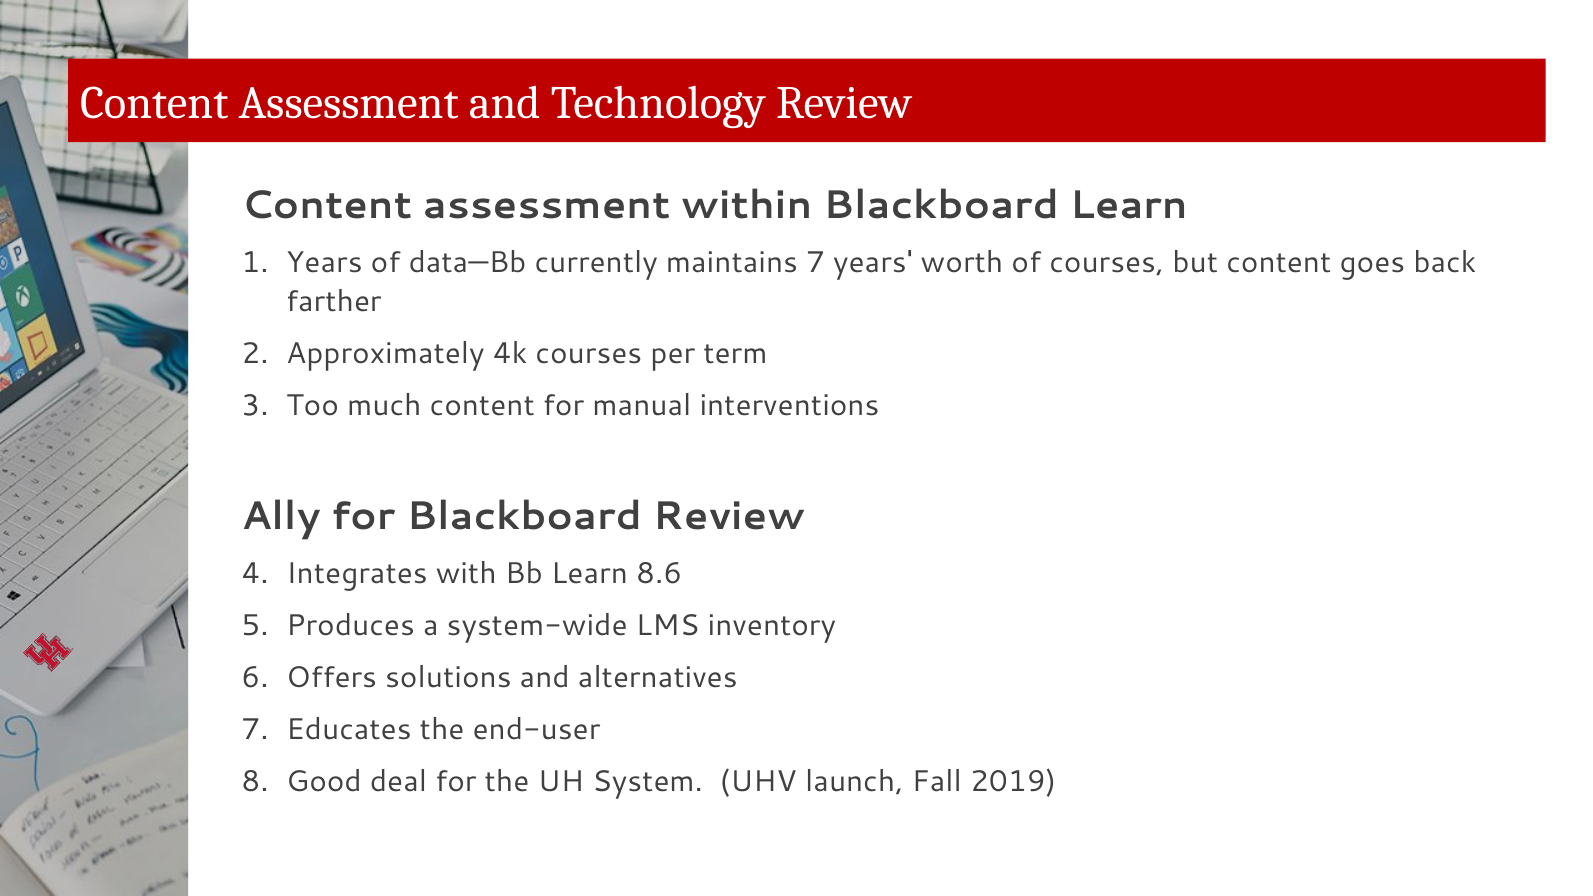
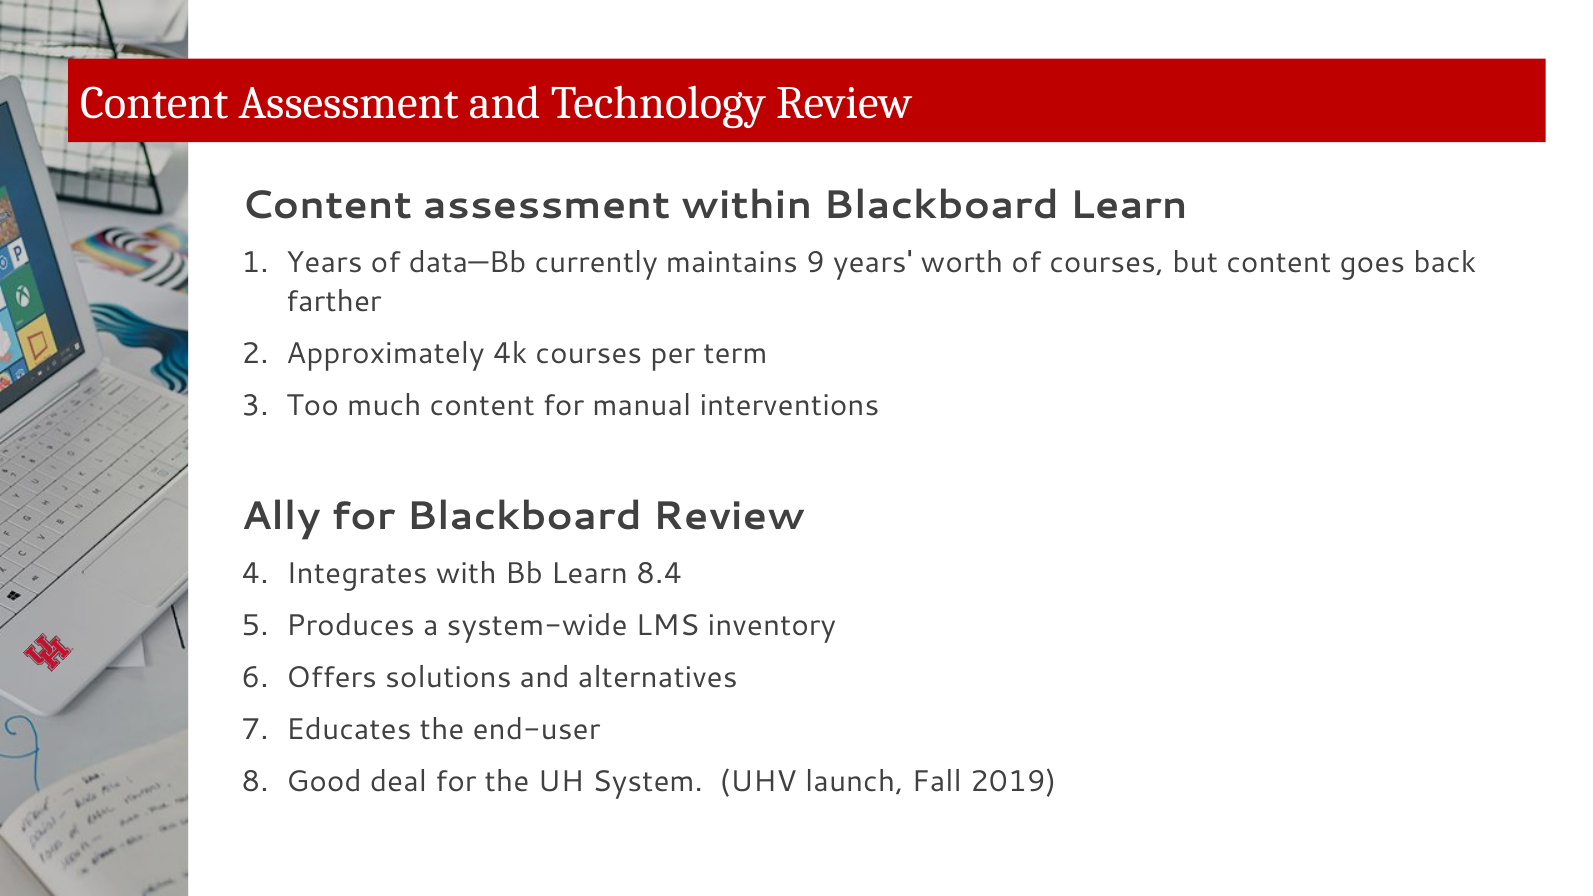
maintains 7: 7 -> 9
8.6: 8.6 -> 8.4
